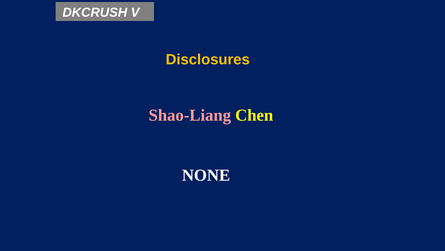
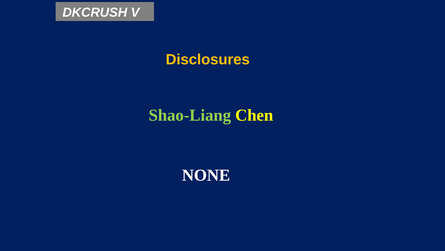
Shao-Liang colour: pink -> light green
